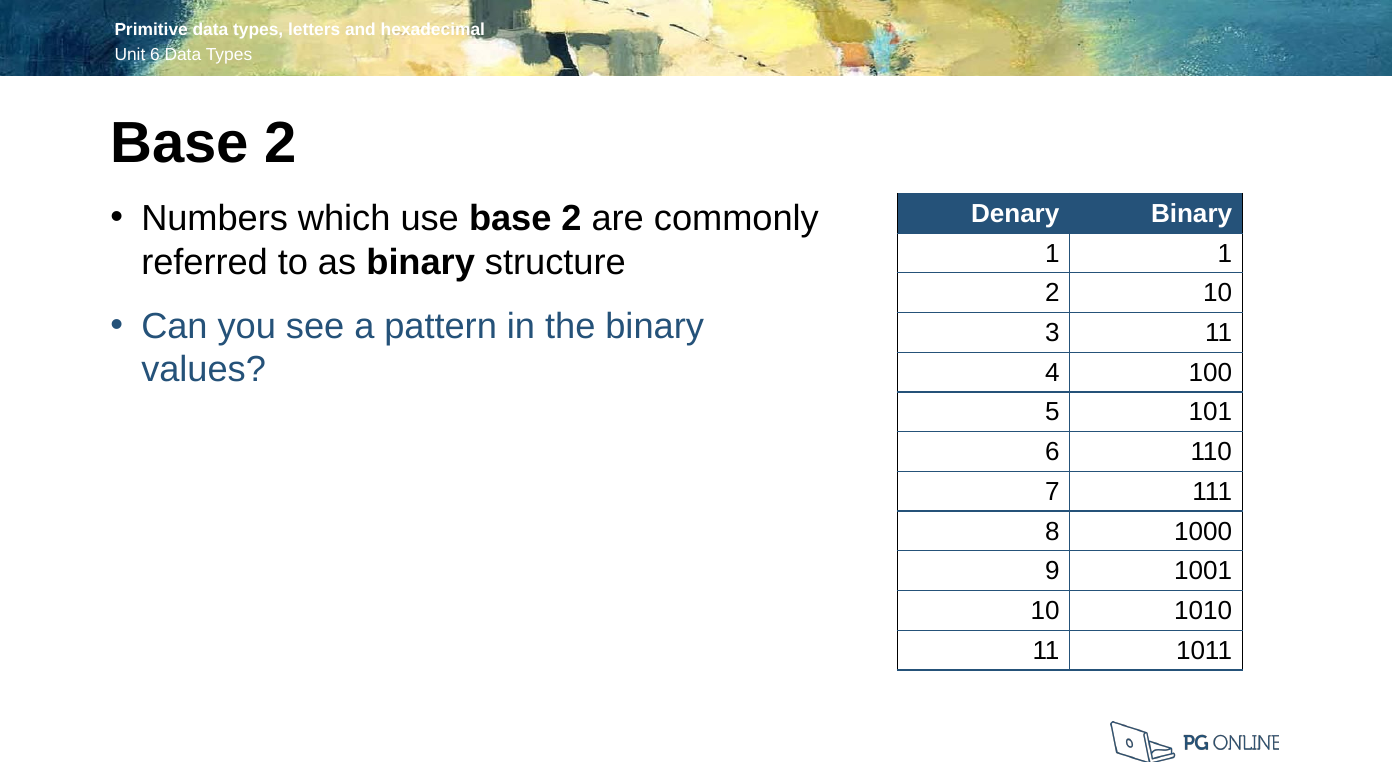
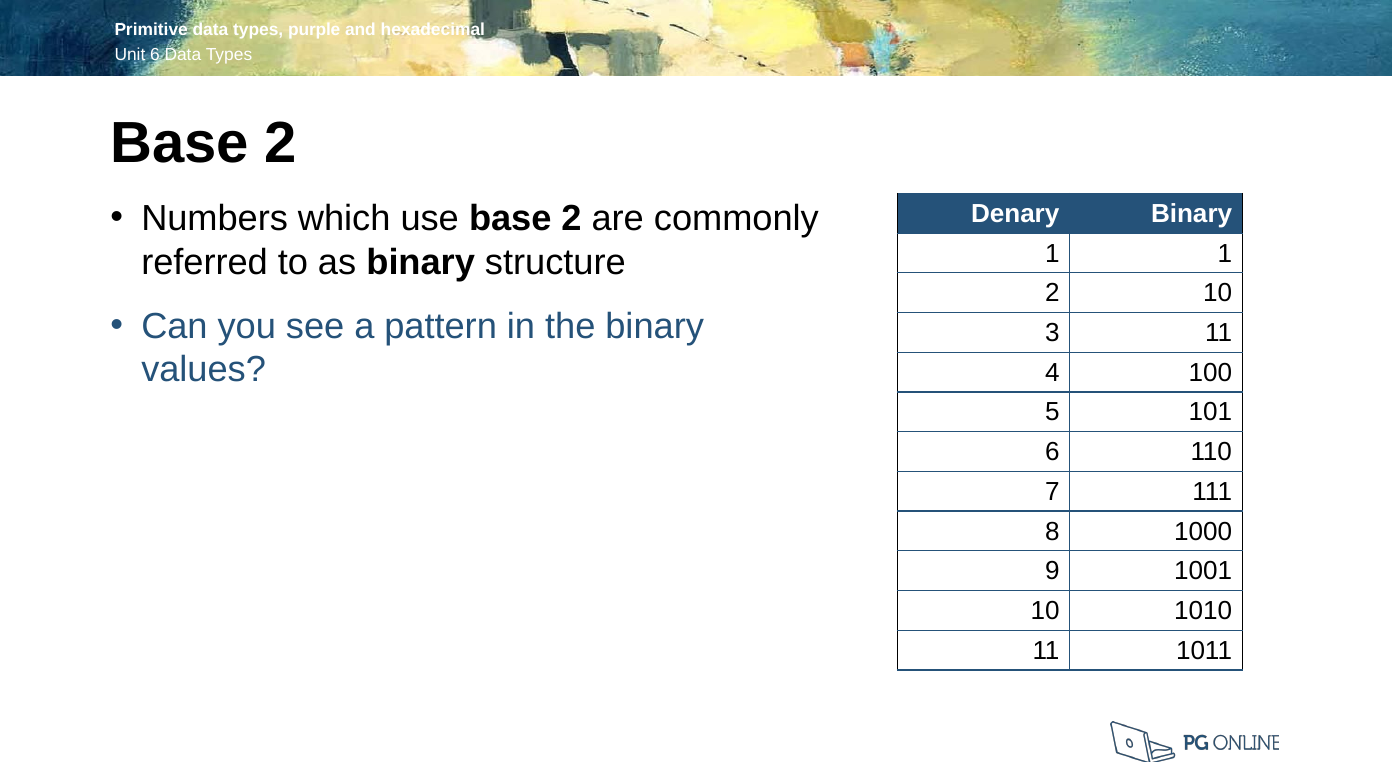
letters: letters -> purple
